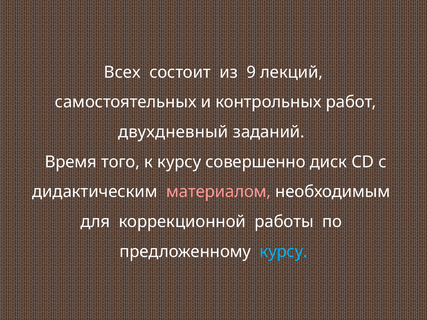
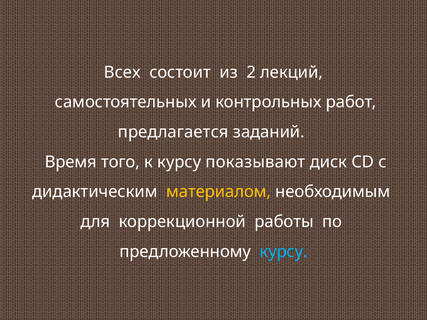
9: 9 -> 2
двухдневный: двухдневный -> предлагается
совершенно: совершенно -> показывают
материалом colour: pink -> yellow
